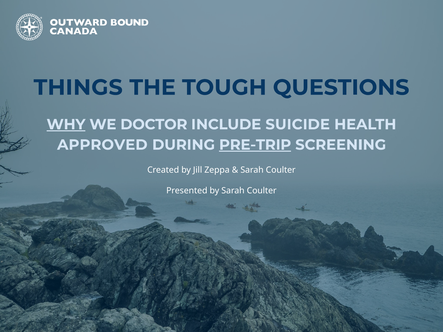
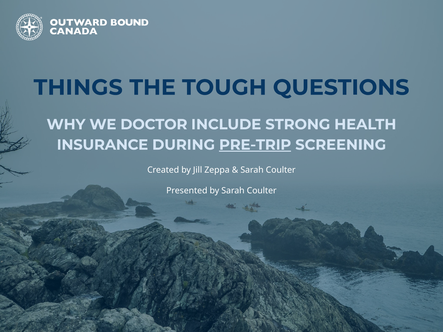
WHY underline: present -> none
SUICIDE: SUICIDE -> STRONG
APPROVED: APPROVED -> INSURANCE
